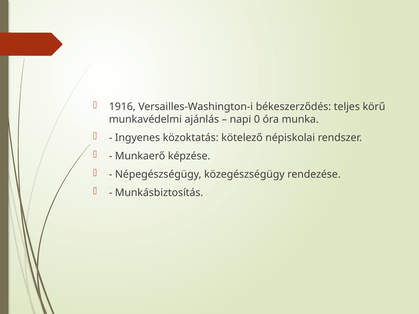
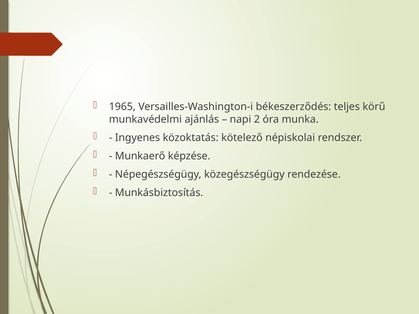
1916: 1916 -> 1965
0: 0 -> 2
